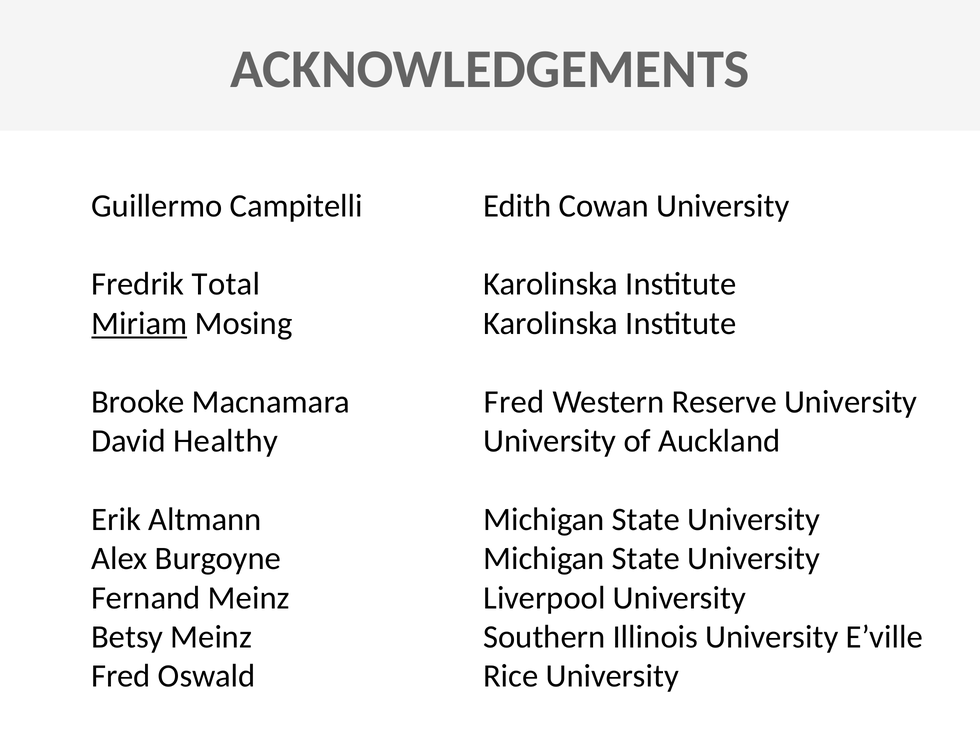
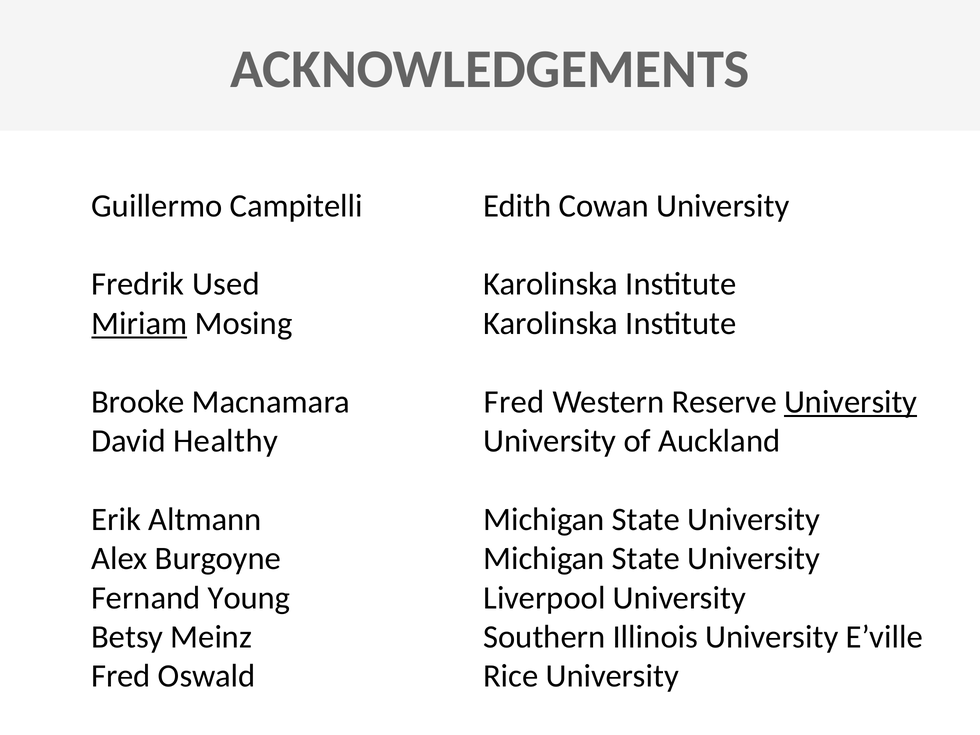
Total: Total -> Used
University at (851, 402) underline: none -> present
Fernand Meinz: Meinz -> Young
